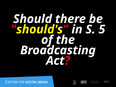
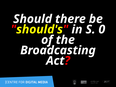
5: 5 -> 0
